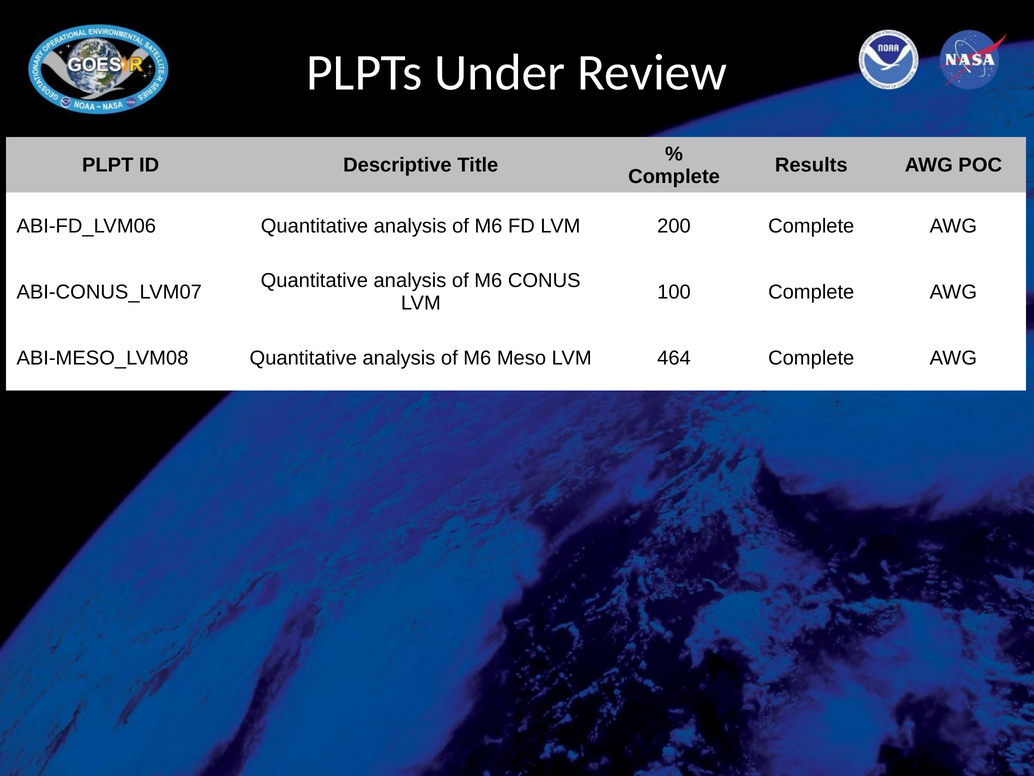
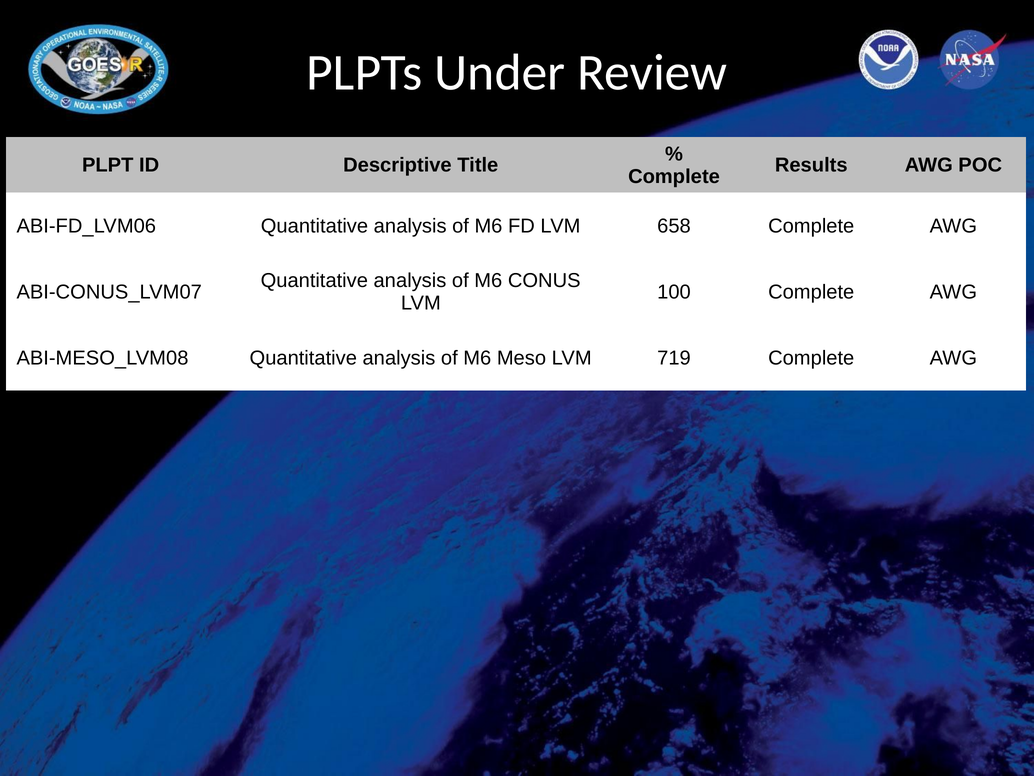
200: 200 -> 658
464: 464 -> 719
